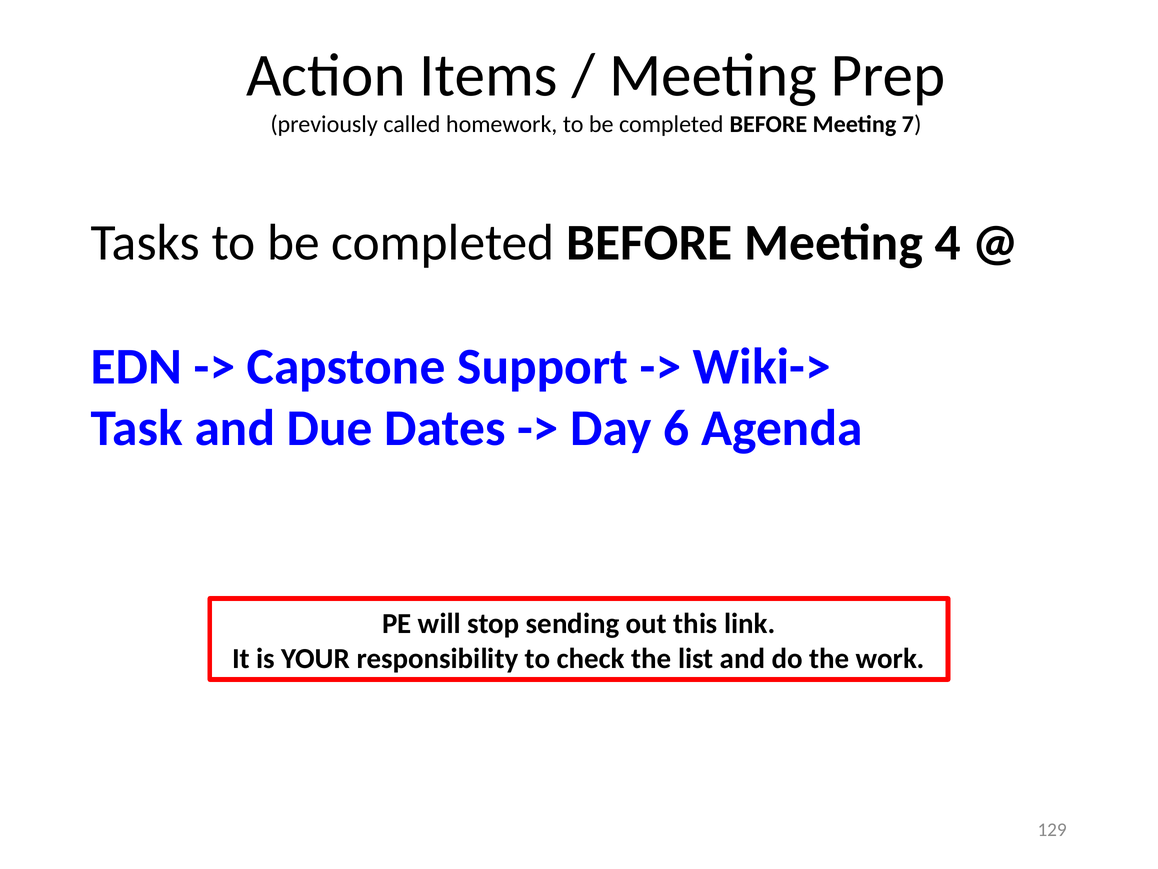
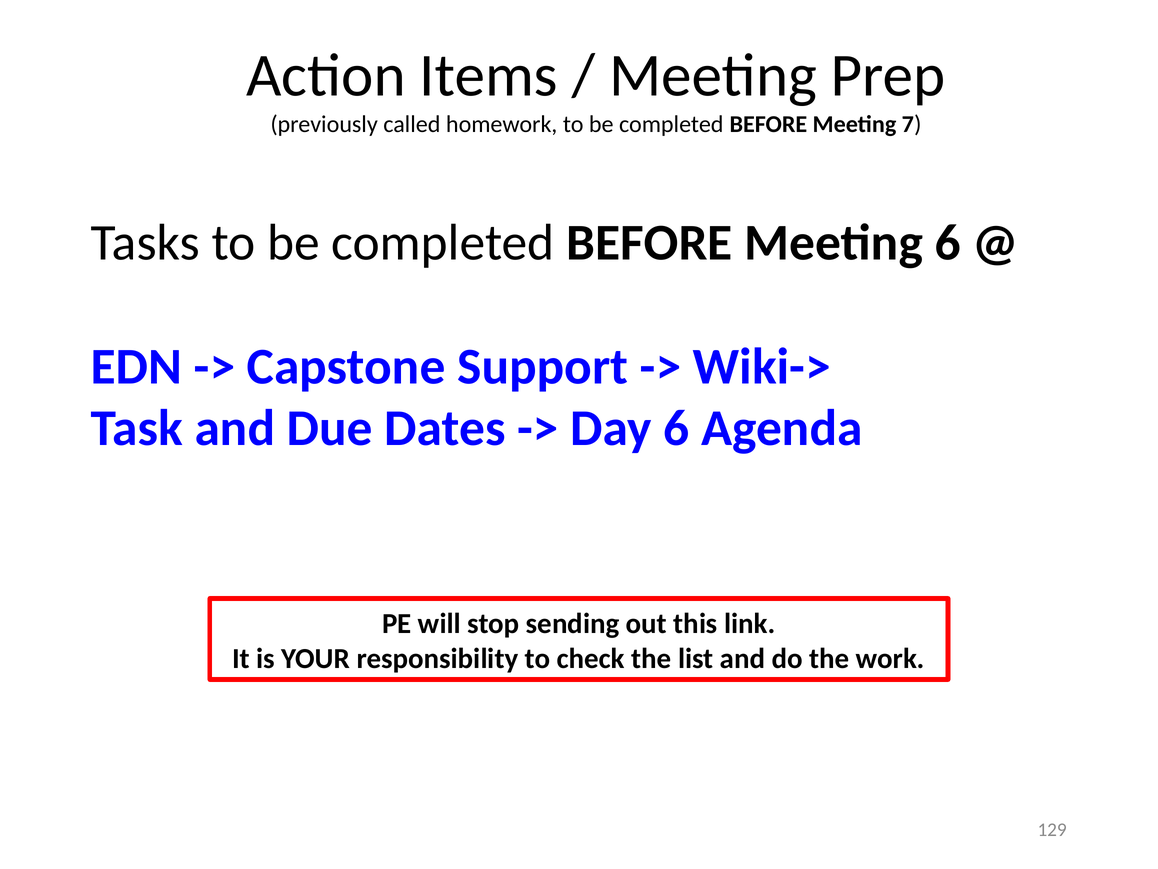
Meeting 4: 4 -> 6
